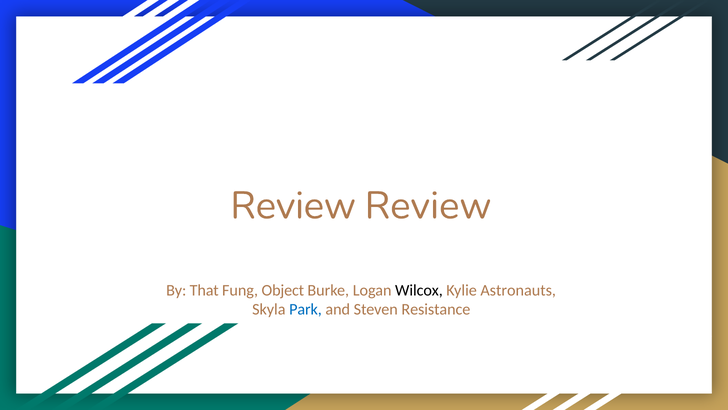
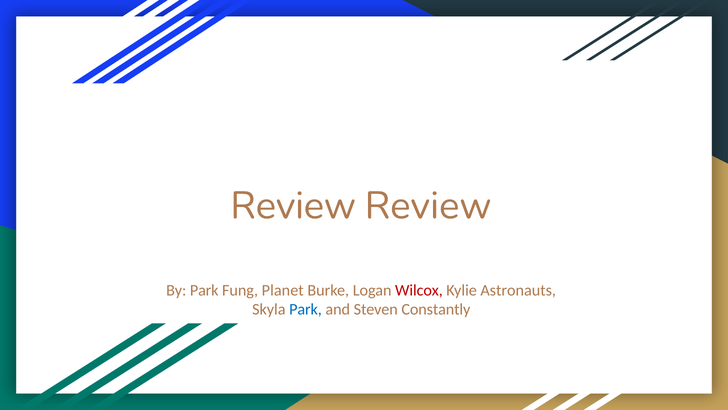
By That: That -> Park
Object: Object -> Planet
Wilcox colour: black -> red
Resistance: Resistance -> Constantly
